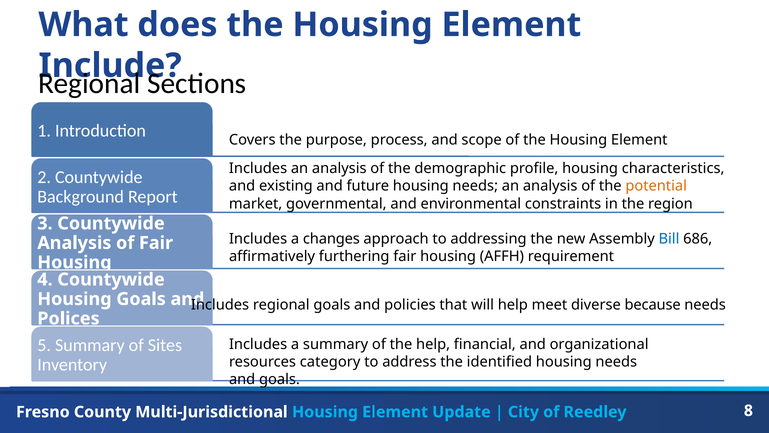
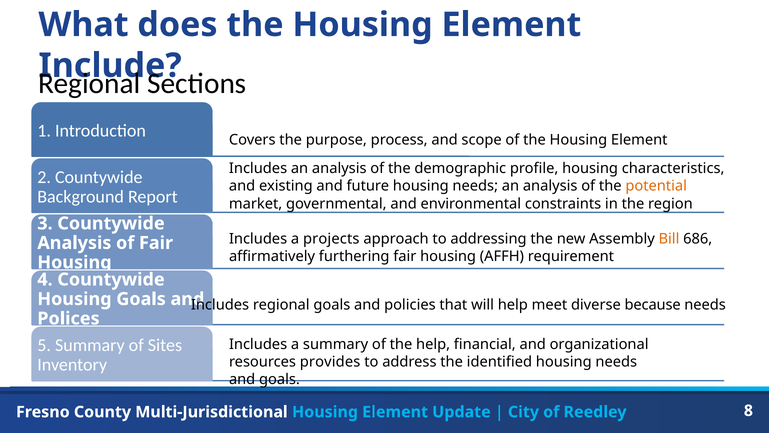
changes: changes -> projects
Bill colour: blue -> orange
category: category -> provides
